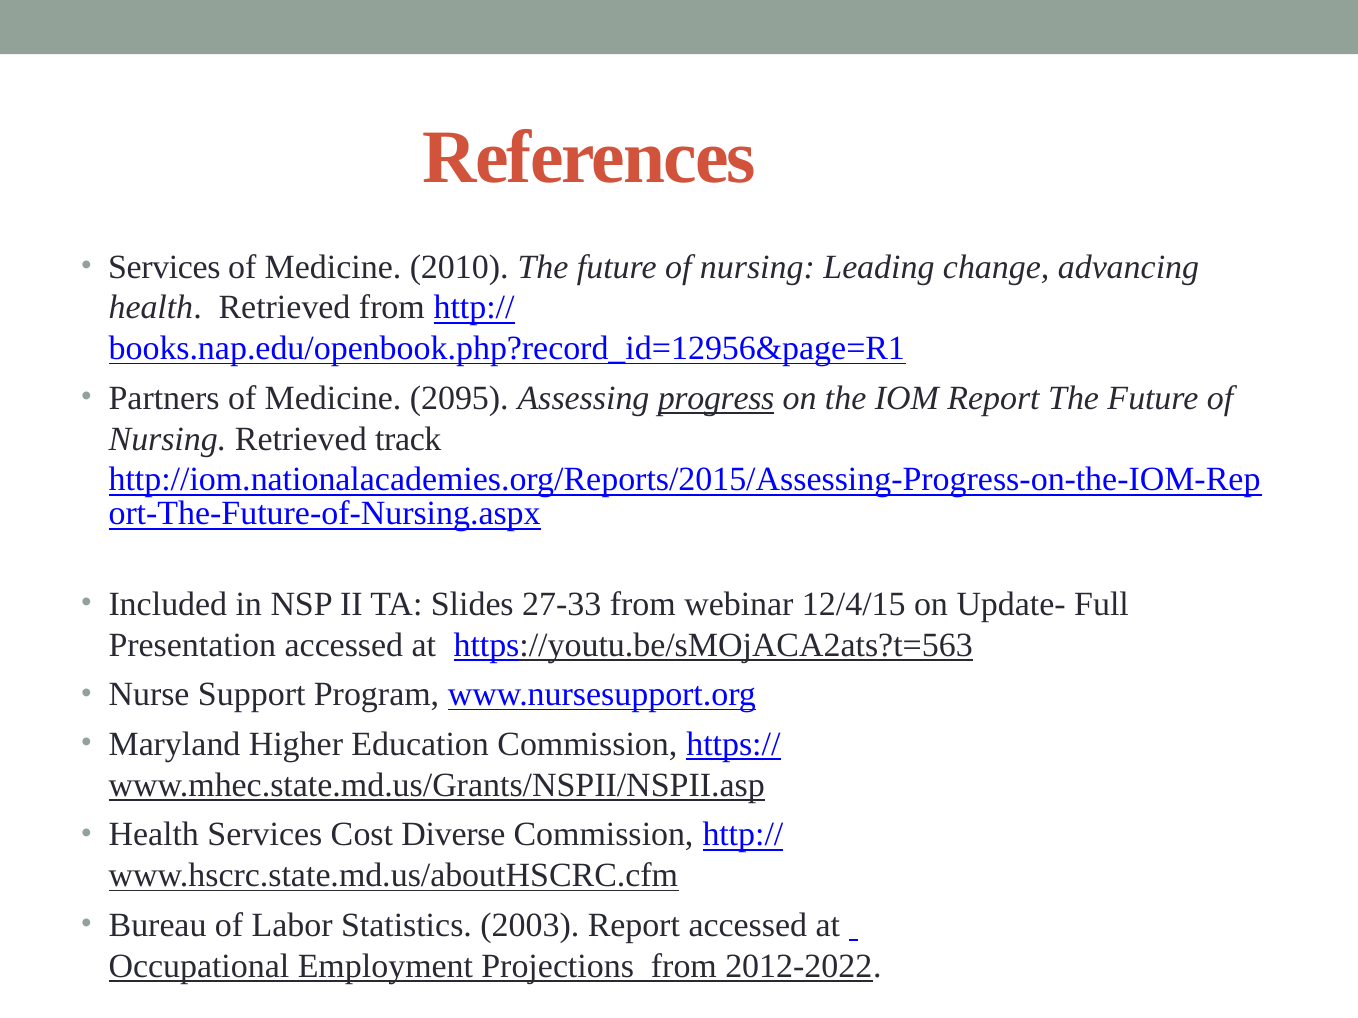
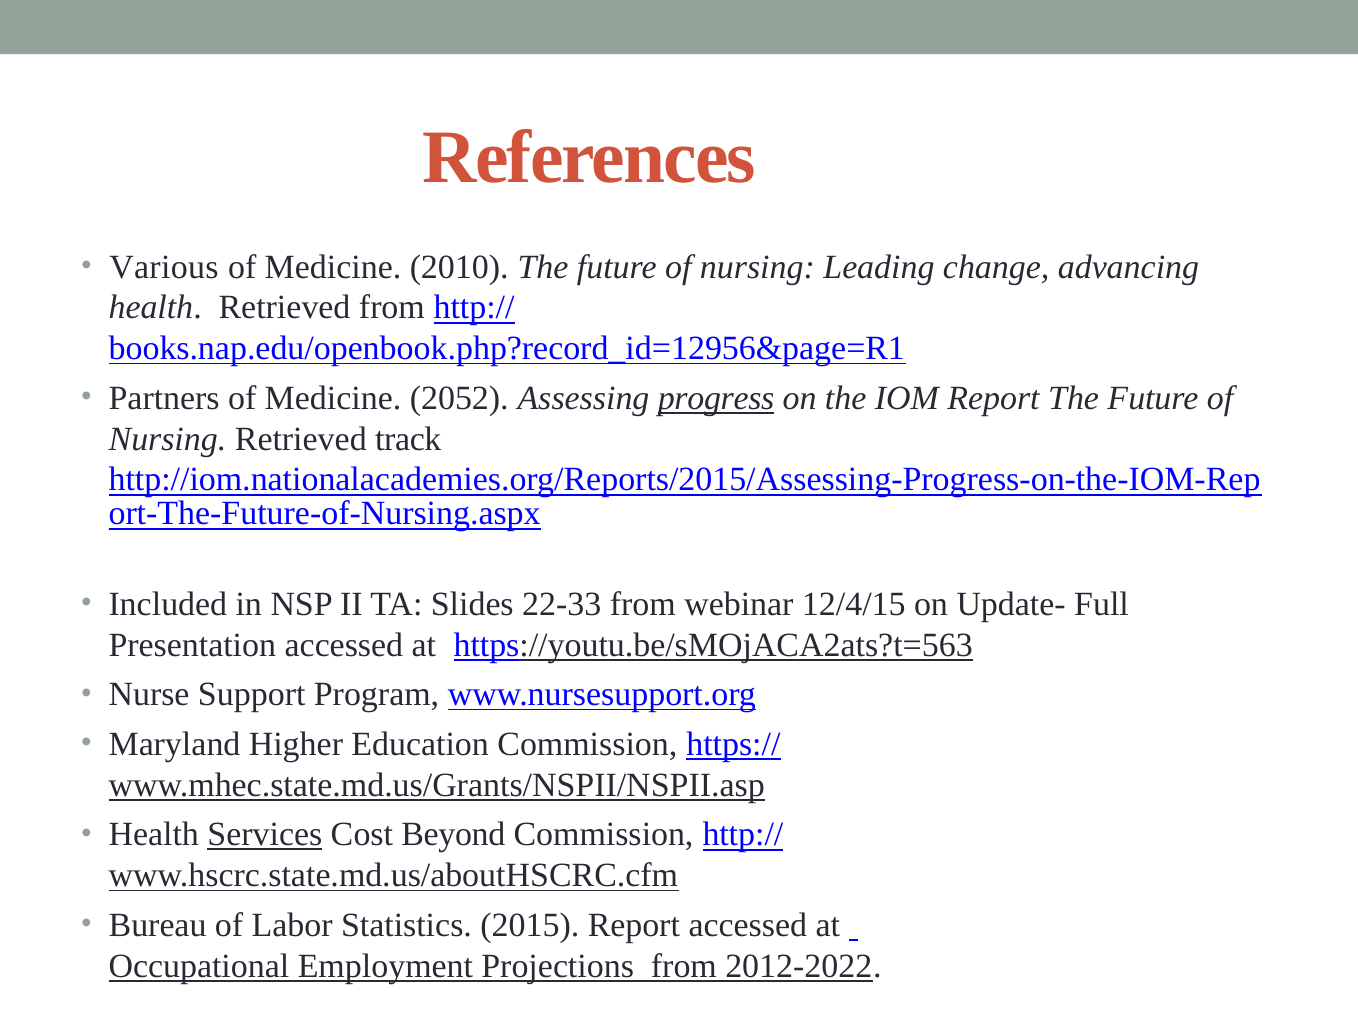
Services at (164, 267): Services -> Various
2095: 2095 -> 2052
27-33: 27-33 -> 22-33
Services at (265, 835) underline: none -> present
Diverse: Diverse -> Beyond
2003: 2003 -> 2015
